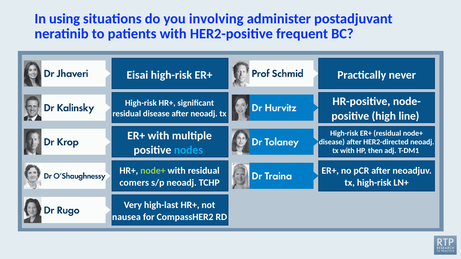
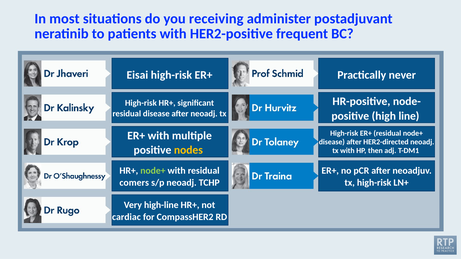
using: using -> most
involving: involving -> receiving
nodes colour: light blue -> yellow
high-last: high-last -> high-line
nausea: nausea -> cardiac
